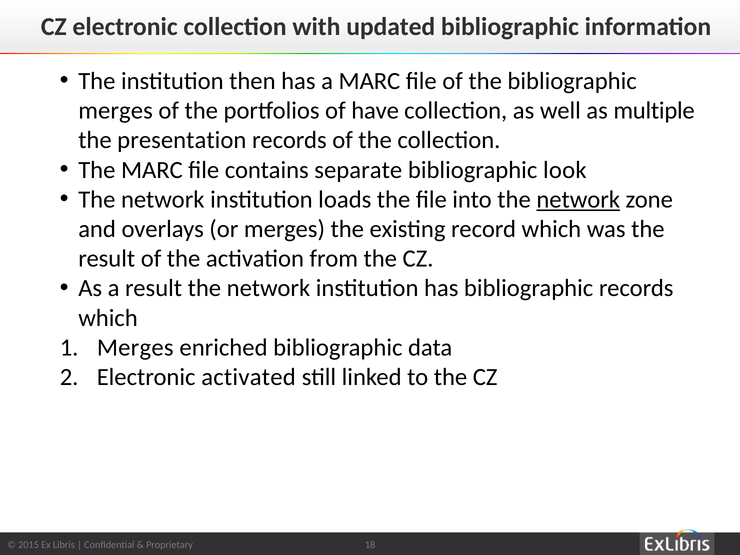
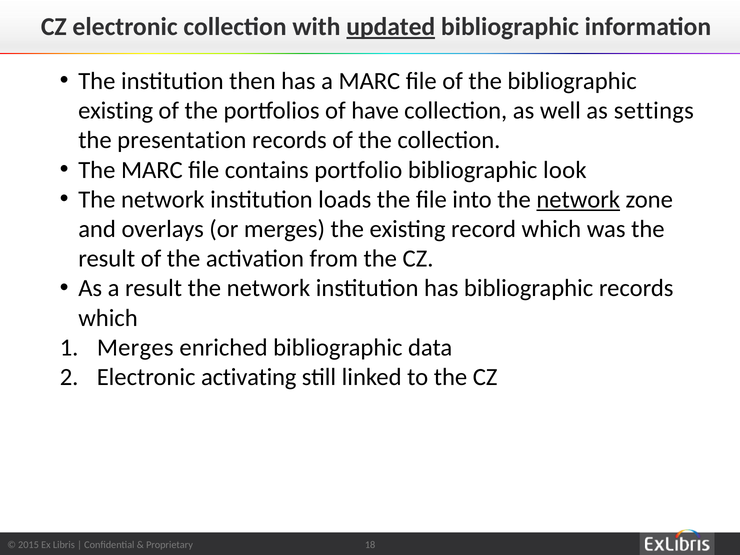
updated underline: none -> present
merges at (116, 111): merges -> existing
multiple: multiple -> settings
separate: separate -> portfolio
activated: activated -> activating
